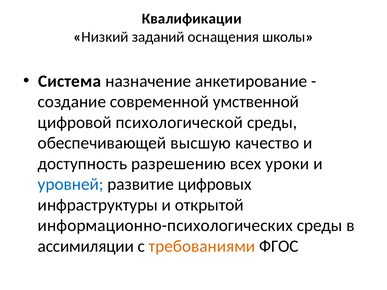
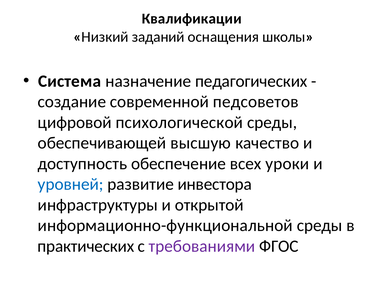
анкетирование: анкетирование -> педагогических
умственной: умственной -> педсоветов
разрешению: разрешению -> обеспечение
цифровых: цифровых -> инвестора
информационно-психологических: информационно-психологических -> информационно-функциональной
ассимиляции: ассимиляции -> практических
требованиями colour: orange -> purple
